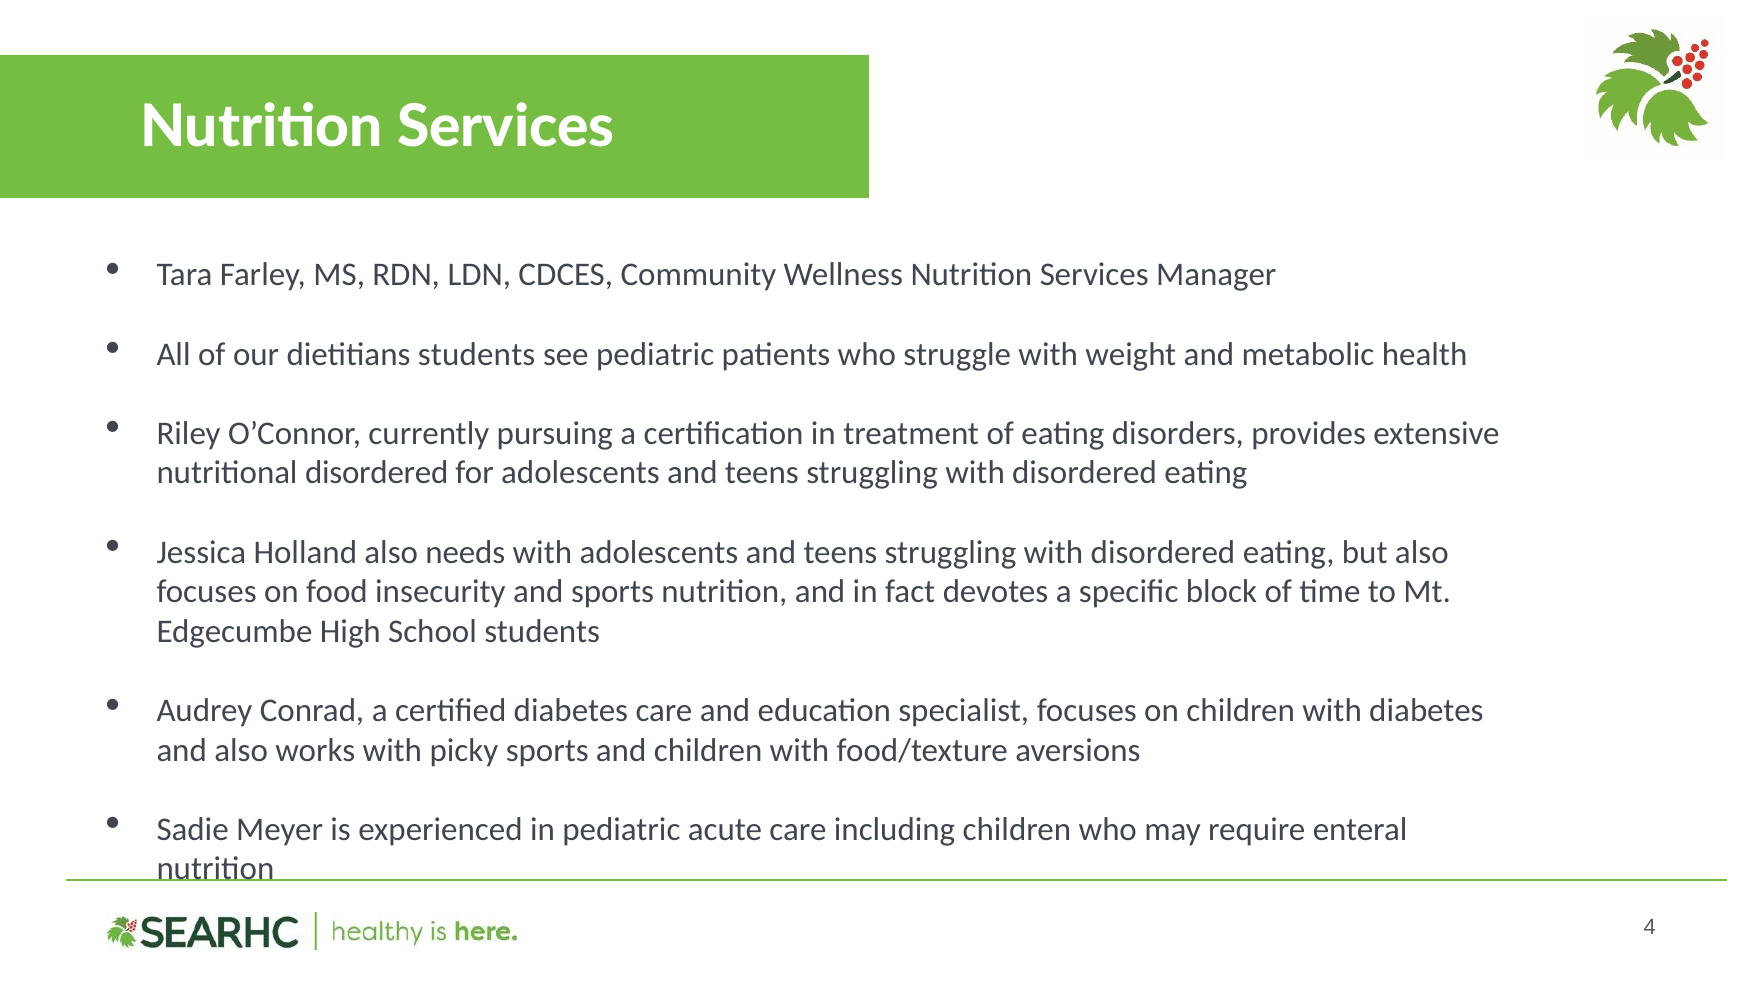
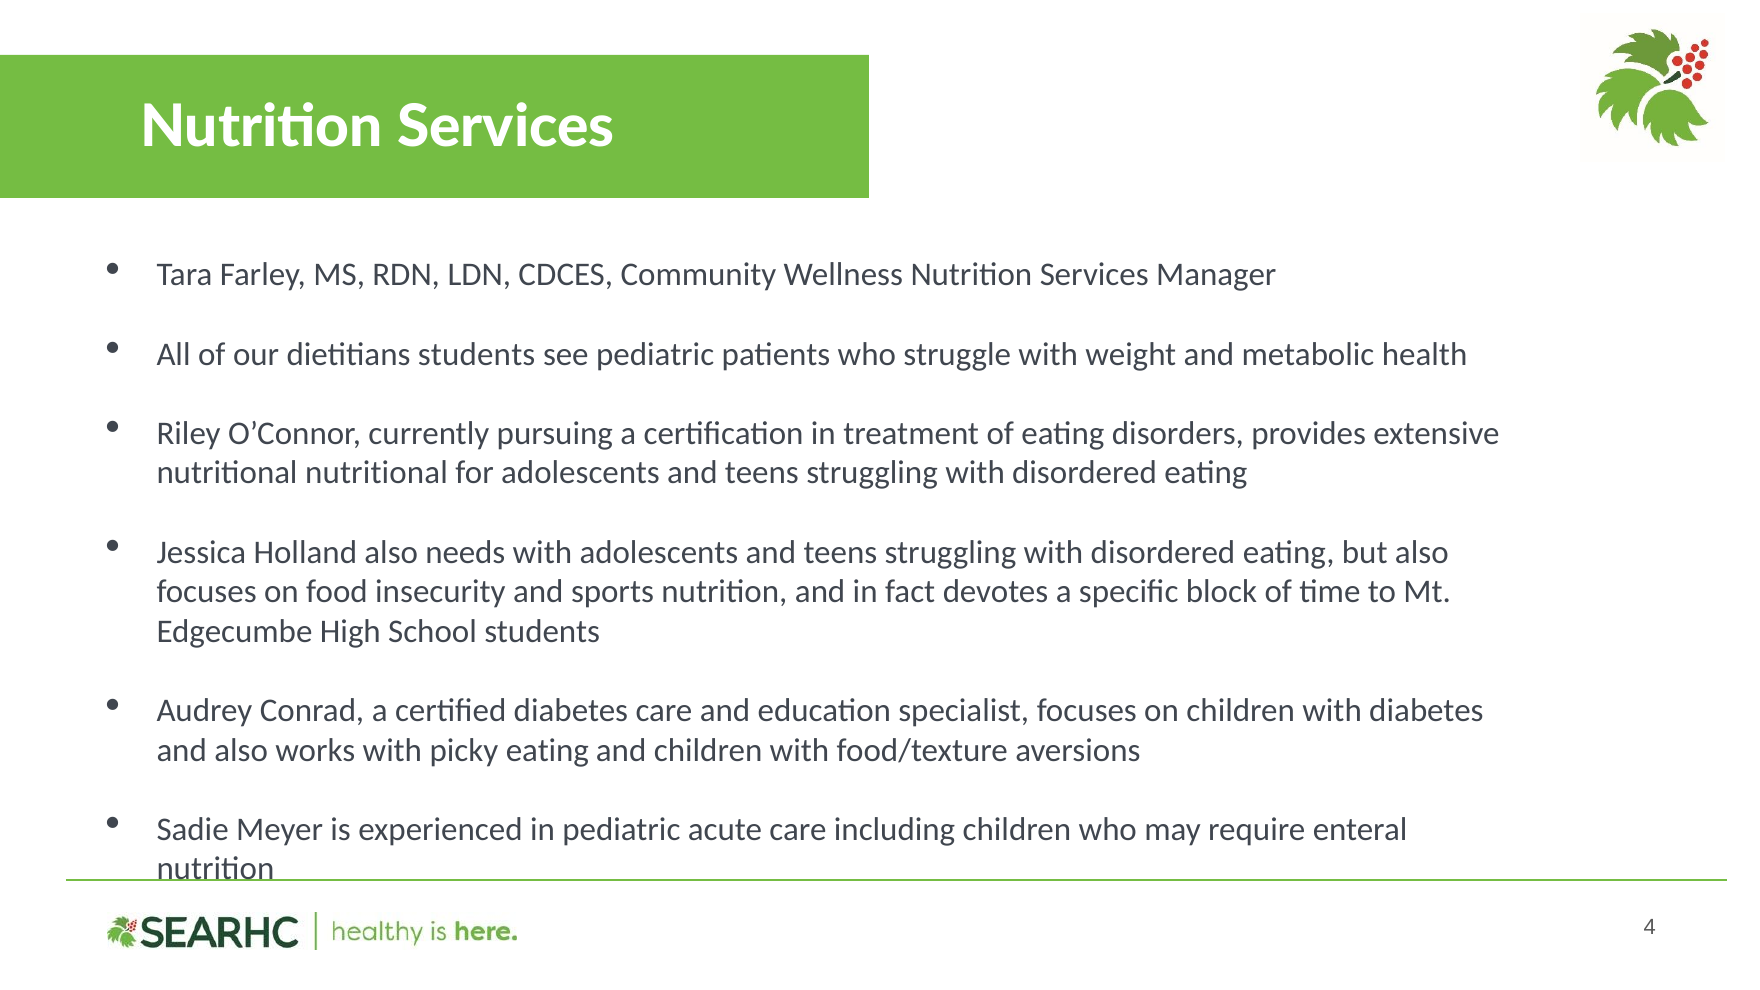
nutritional disordered: disordered -> nutritional
picky sports: sports -> eating
